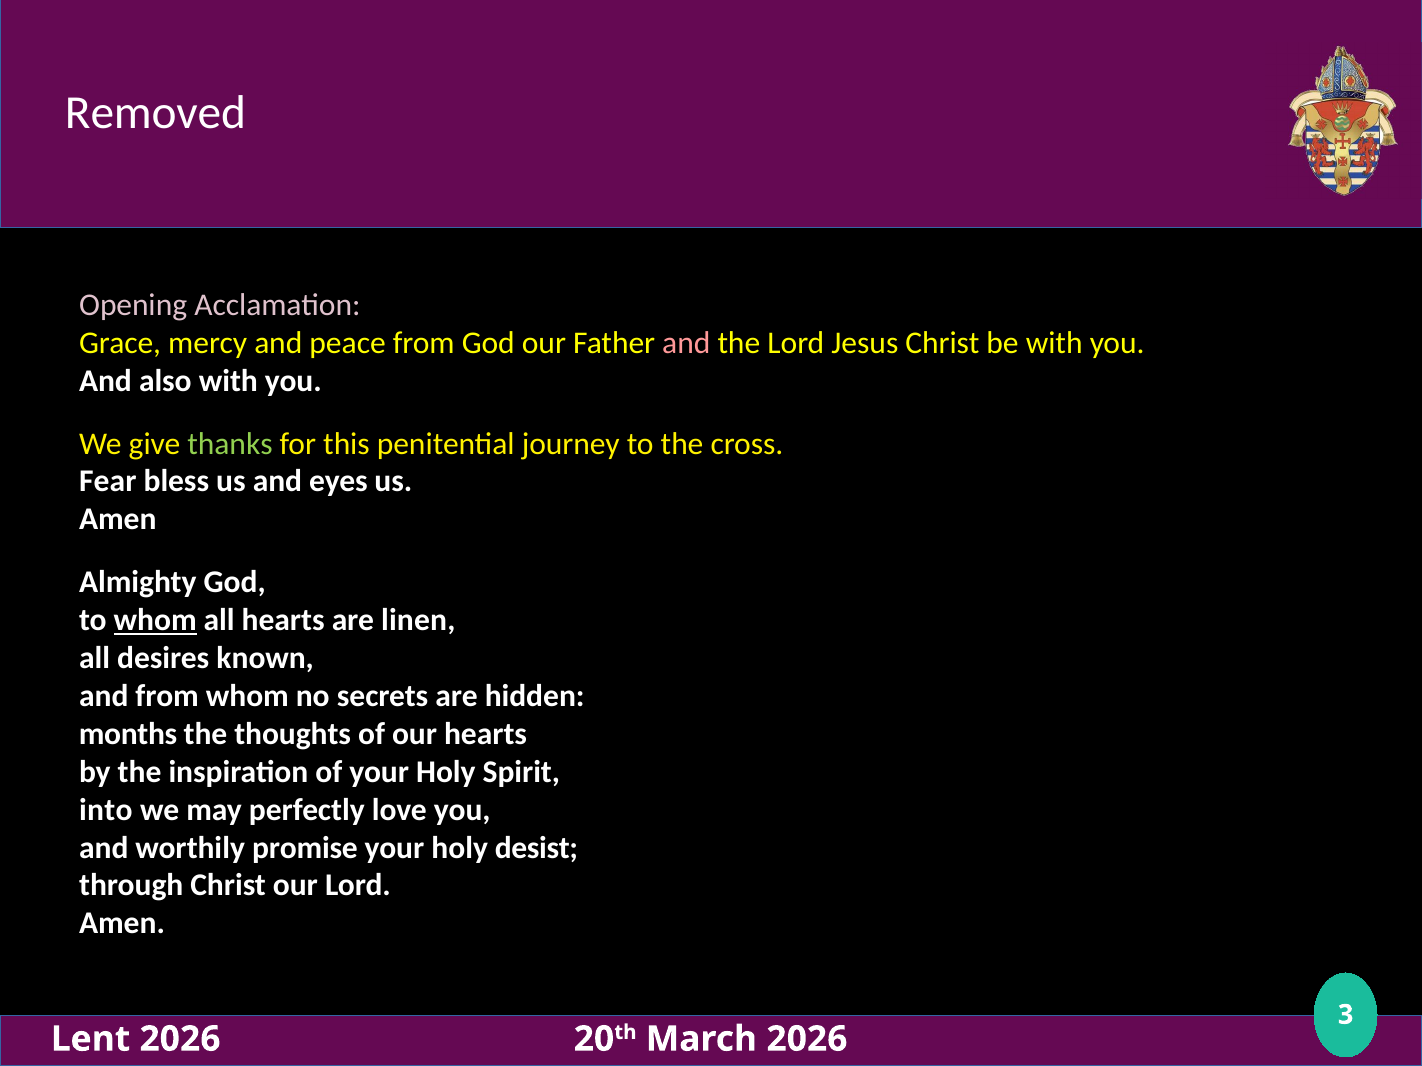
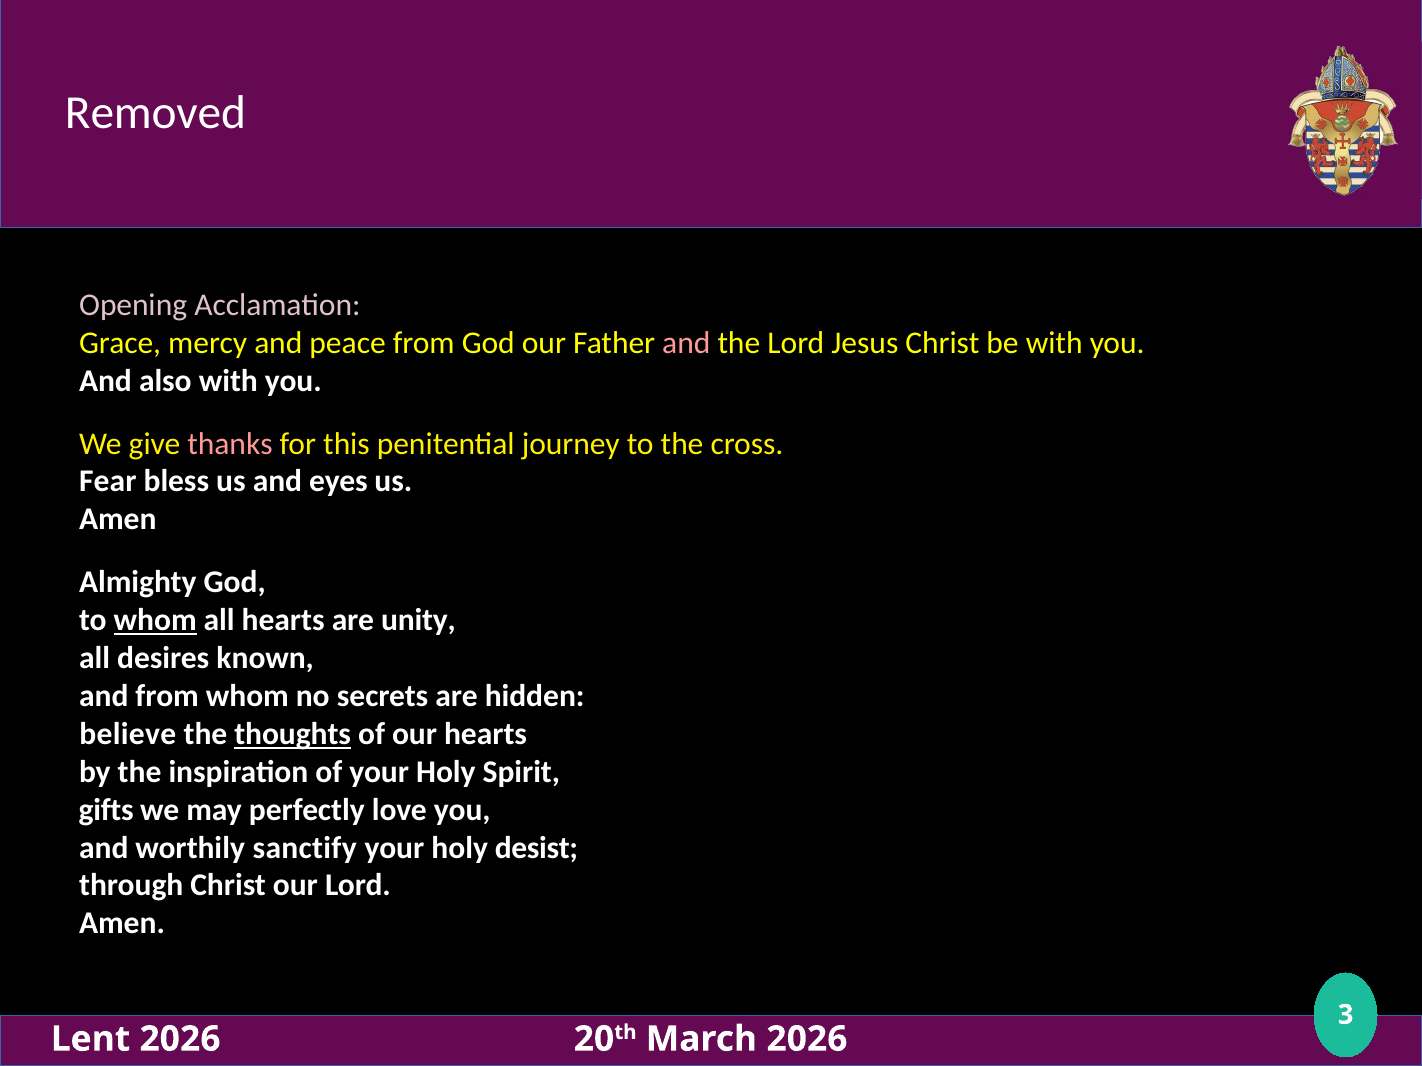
thanks colour: light green -> pink
linen: linen -> unity
months: months -> believe
thoughts underline: none -> present
into: into -> gifts
promise: promise -> sanctify
